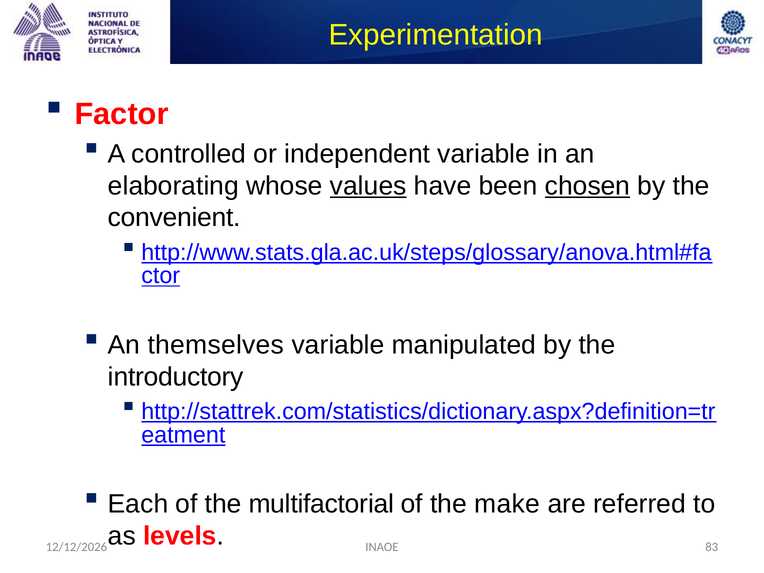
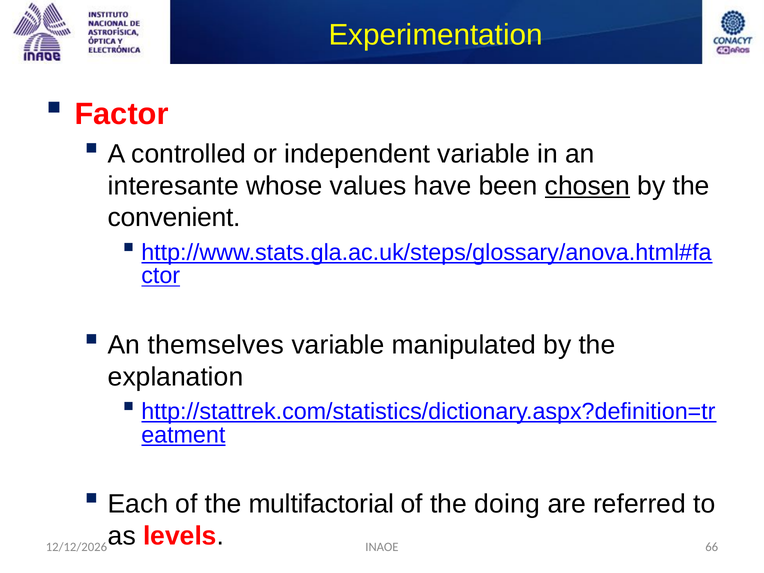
elaborating: elaborating -> interesante
values underline: present -> none
introductory: introductory -> explanation
make: make -> doing
83: 83 -> 66
